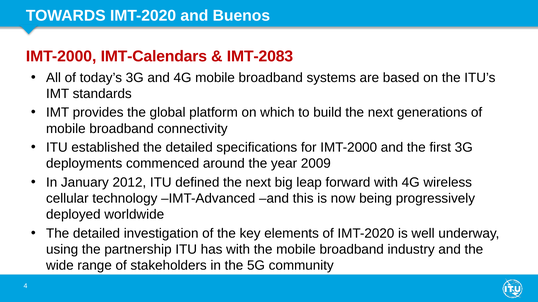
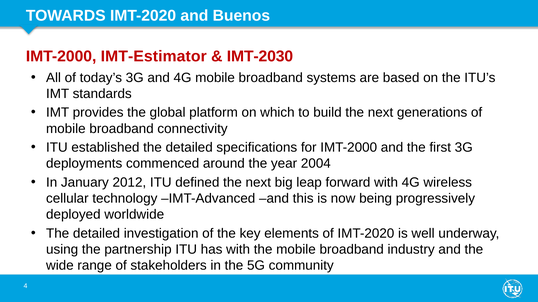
IMT-Calendars: IMT-Calendars -> IMT-Estimator
IMT-2083: IMT-2083 -> IMT-2030
2009: 2009 -> 2004
